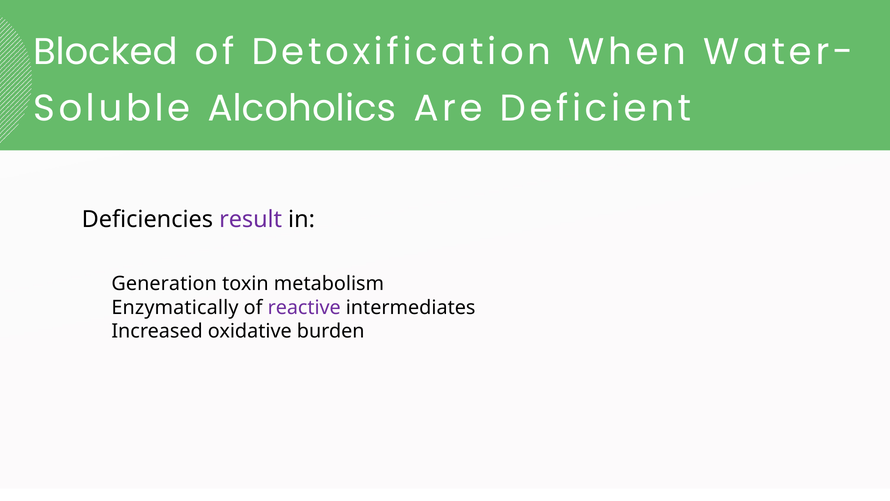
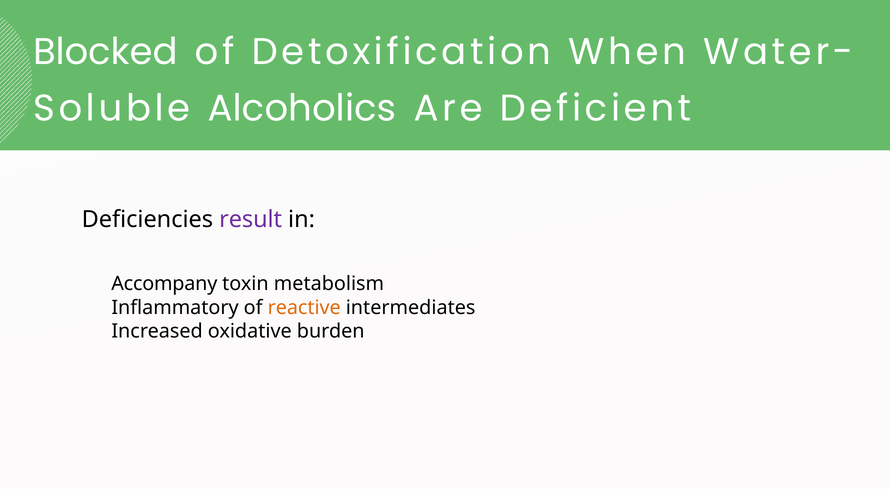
Generation: Generation -> Accompany
Enzymatically: Enzymatically -> Inflammatory
reactive colour: purple -> orange
